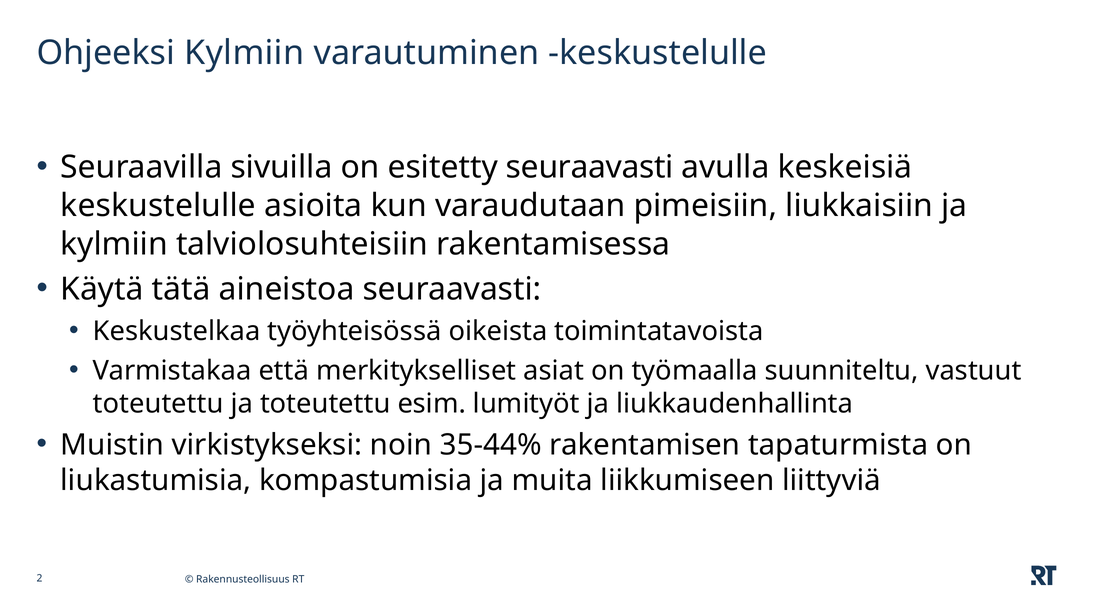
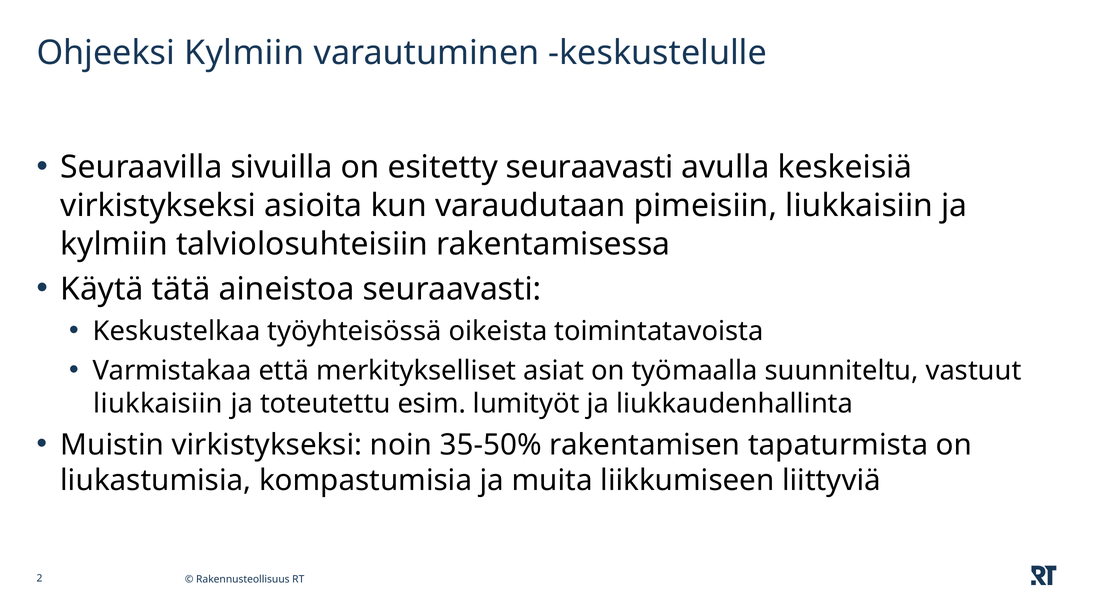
keskustelulle at (158, 206): keskustelulle -> virkistykseksi
toteutettu at (158, 404): toteutettu -> liukkaisiin
35-44%: 35-44% -> 35-50%
